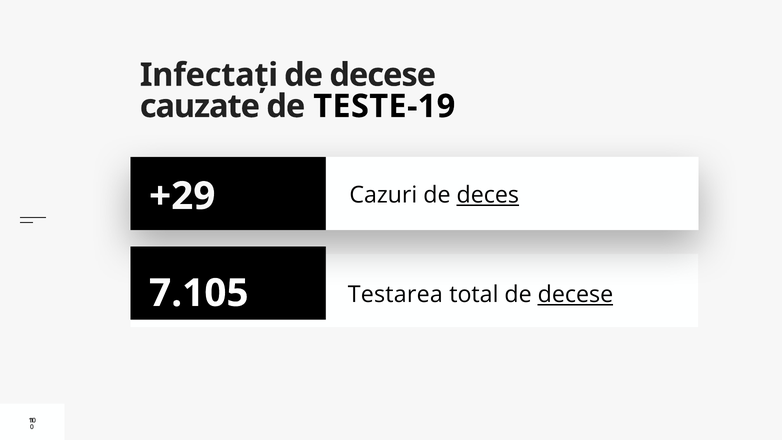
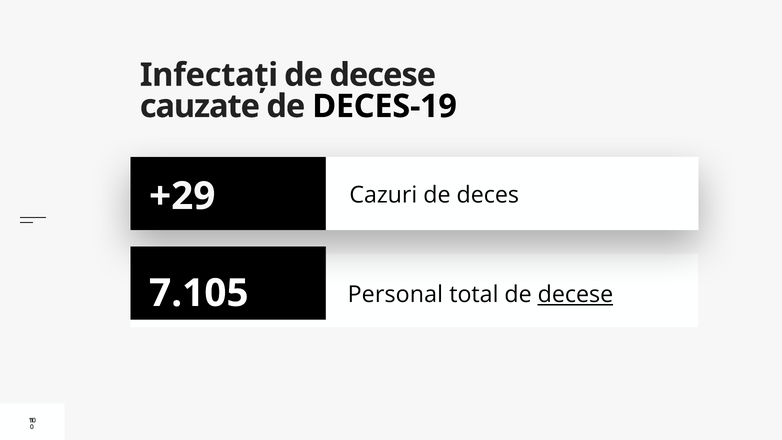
TESTE-19: TESTE-19 -> DECES-19
deces underline: present -> none
Testarea: Testarea -> Personal
